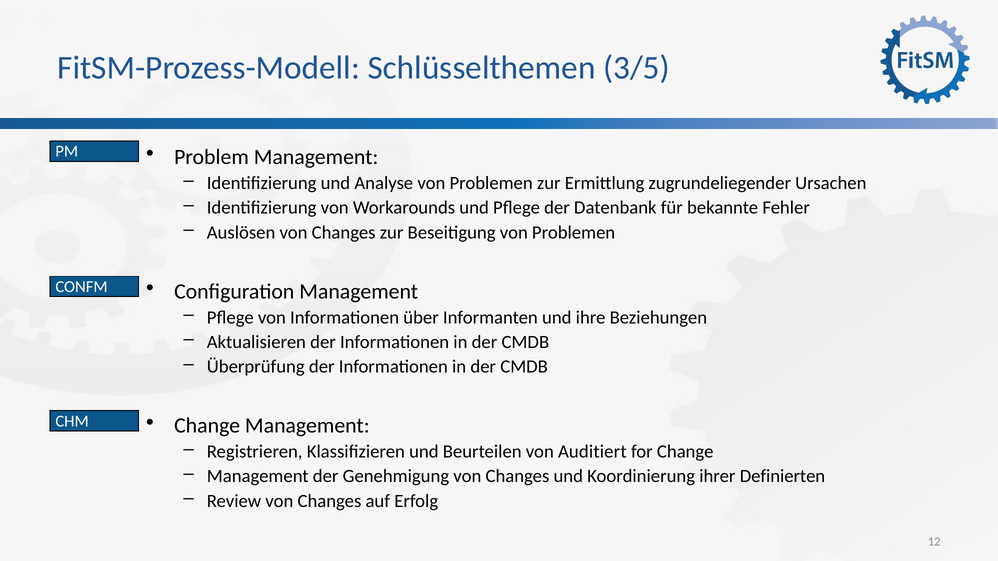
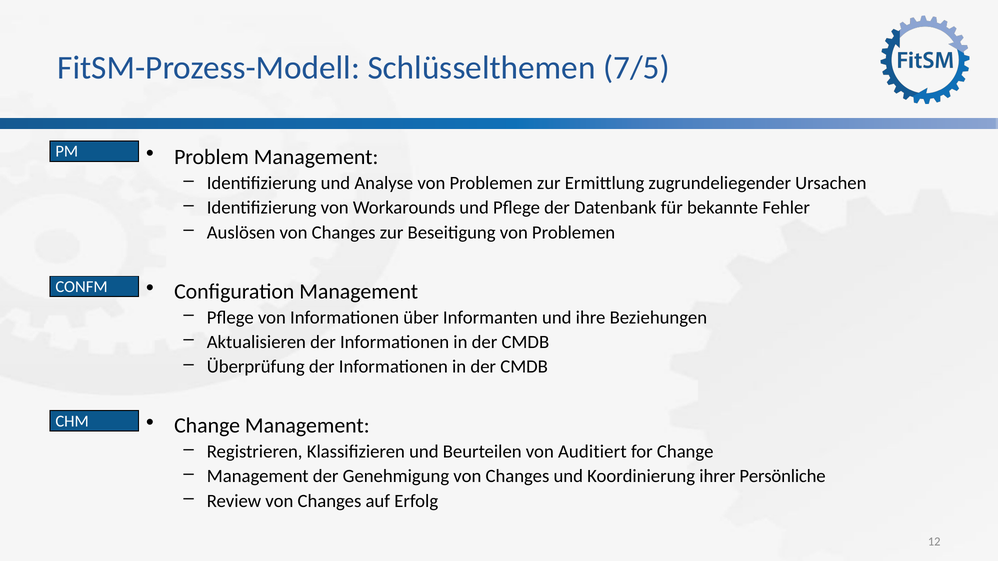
3/5: 3/5 -> 7/5
Definierten: Definierten -> Persönliche
